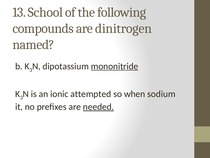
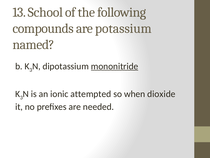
dinitrogen: dinitrogen -> potassium
sodium: sodium -> dioxide
needed underline: present -> none
